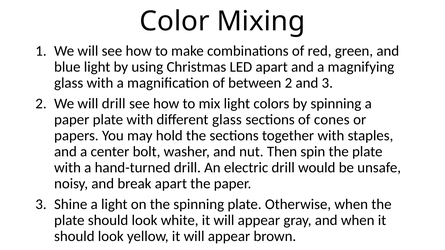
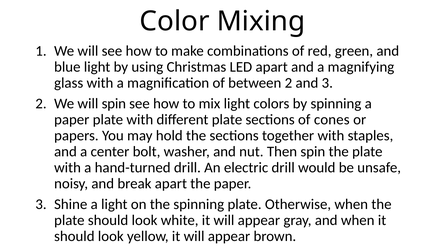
will drill: drill -> spin
different glass: glass -> plate
